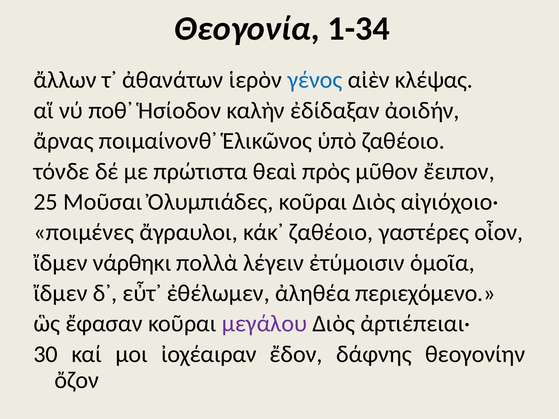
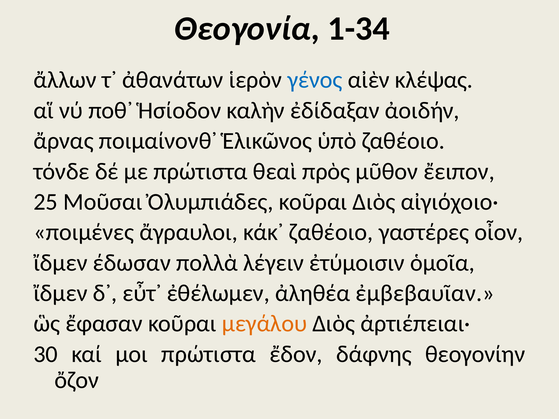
νάρθηκι: νάρθηκι -> έδωσαν
περιεχόμενο: περιεχόμενο -> ἐμβεβαυῖαν
μεγάλου colour: purple -> orange
μοι ἰοχέαιραν: ἰοχέαιραν -> πρώτιστα
